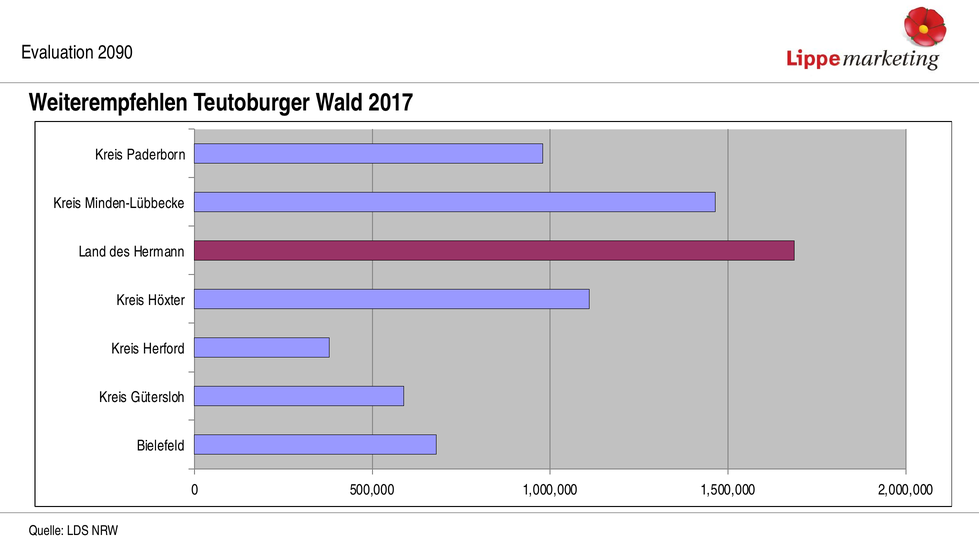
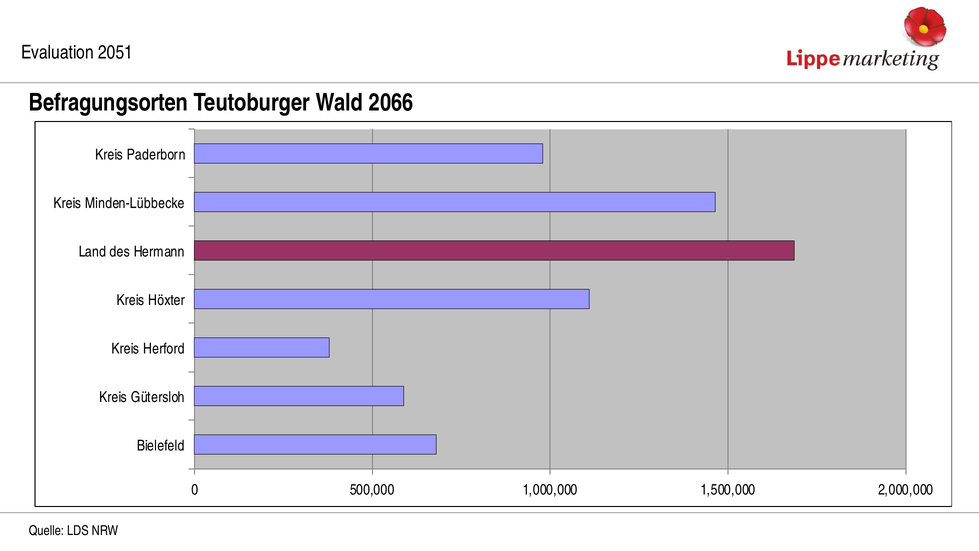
2090: 2090 -> 2051
Weiterempfehlen: Weiterempfehlen -> Befragungsorten
2017: 2017 -> 2066
